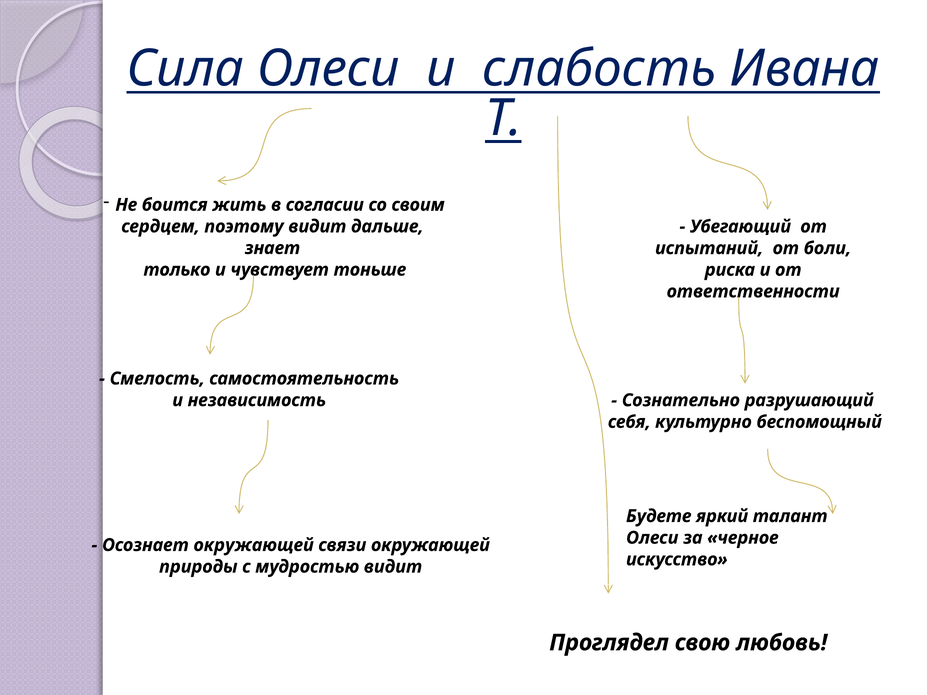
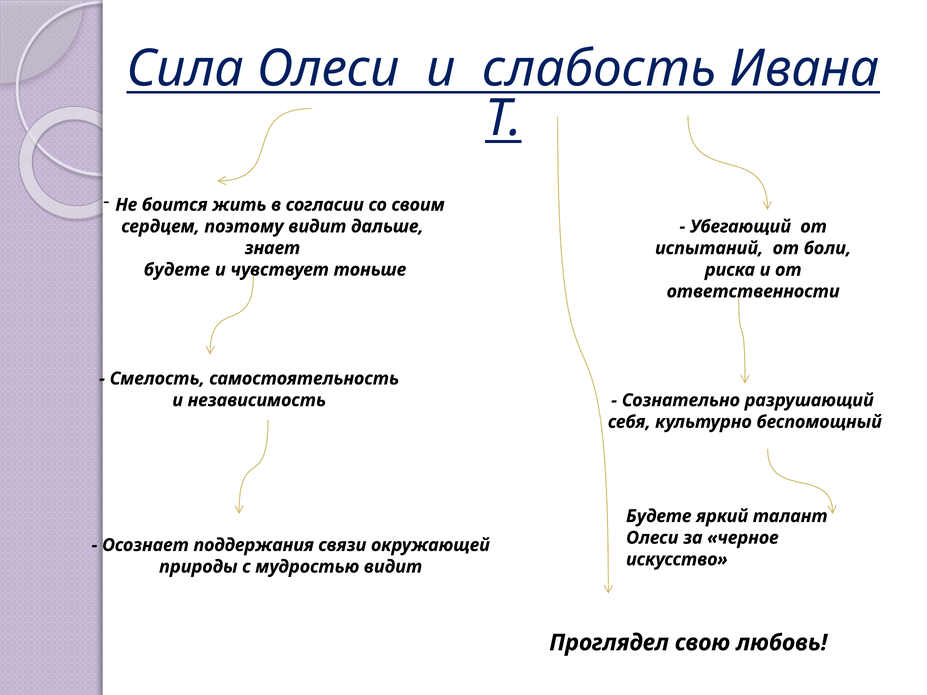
только at (177, 270): только -> будете
Осознает окружающей: окружающей -> поддержания
